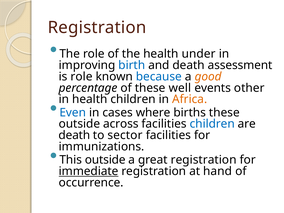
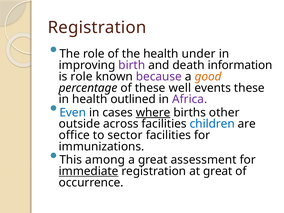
birth colour: blue -> purple
assessment: assessment -> information
because colour: blue -> purple
events other: other -> these
health children: children -> outlined
Africa colour: orange -> purple
where underline: none -> present
births these: these -> other
death at (74, 135): death -> office
This outside: outside -> among
great registration: registration -> assessment
at hand: hand -> great
